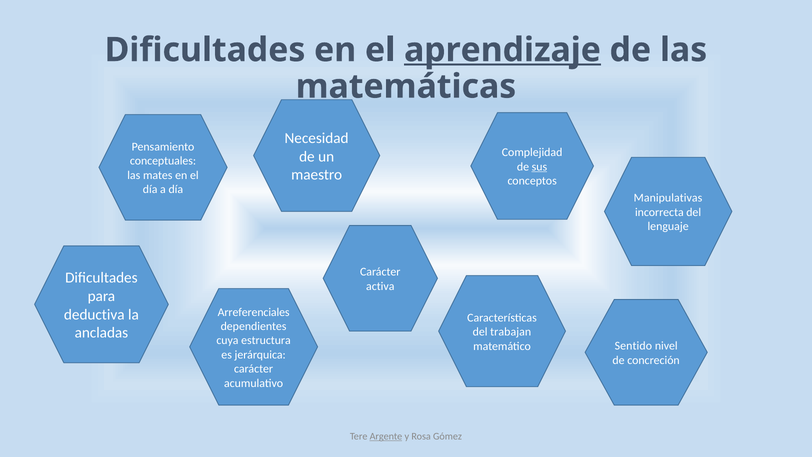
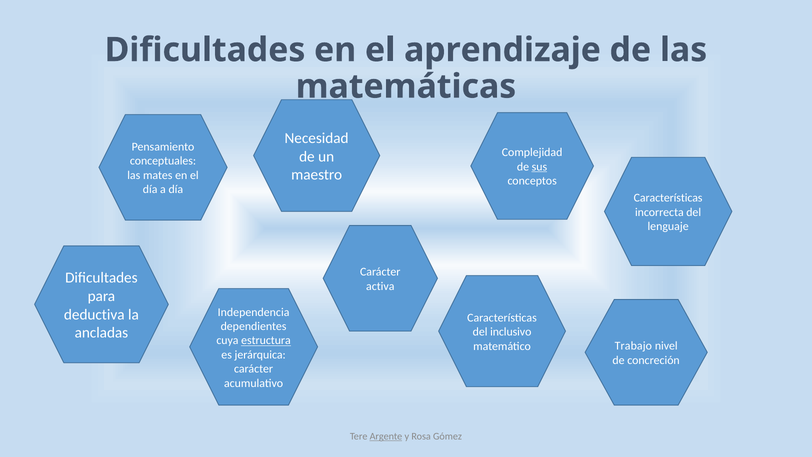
aprendizaje underline: present -> none
Manipulativas at (668, 198): Manipulativas -> Características
Arreferenciales: Arreferenciales -> Independencia
trabajan: trabajan -> inclusivo
estructura underline: none -> present
Sentido: Sentido -> Trabajo
